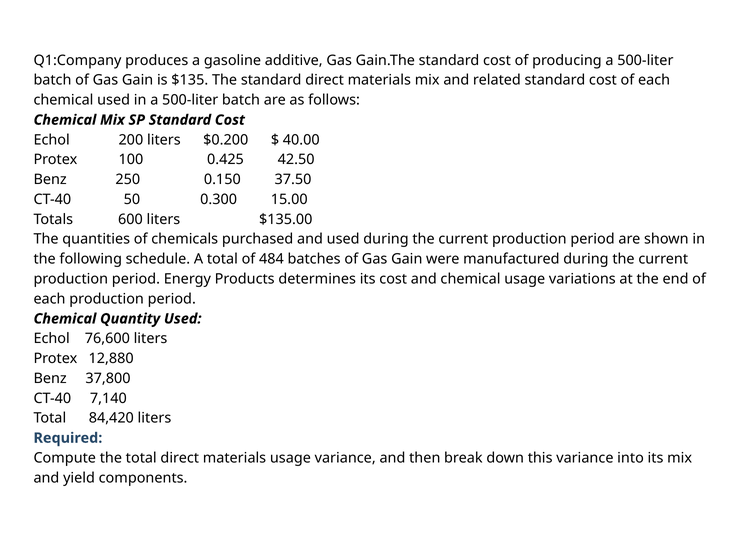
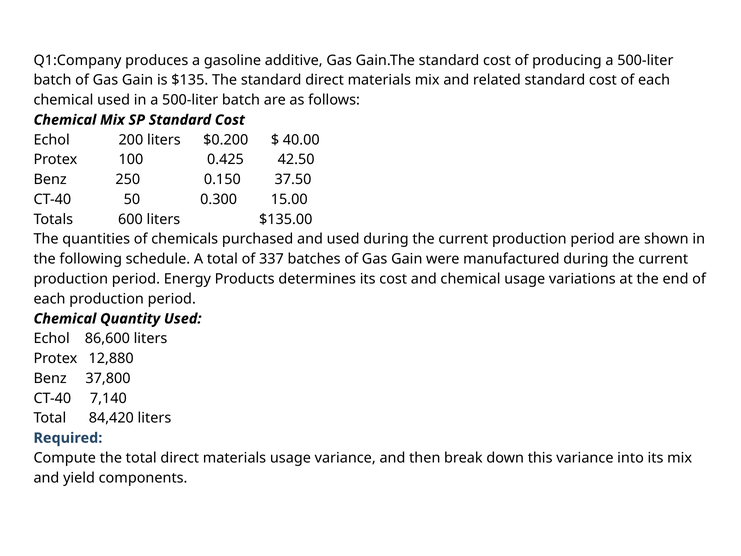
484: 484 -> 337
76,600: 76,600 -> 86,600
